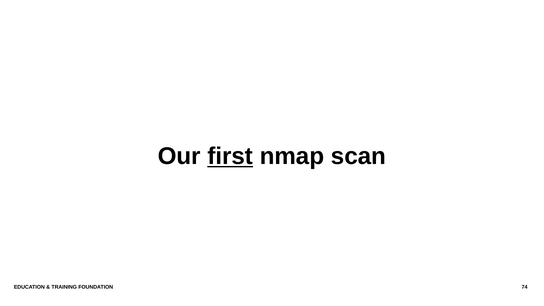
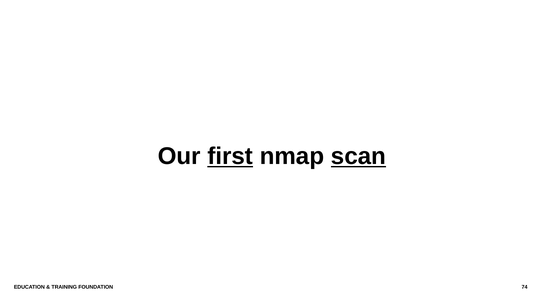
scan underline: none -> present
